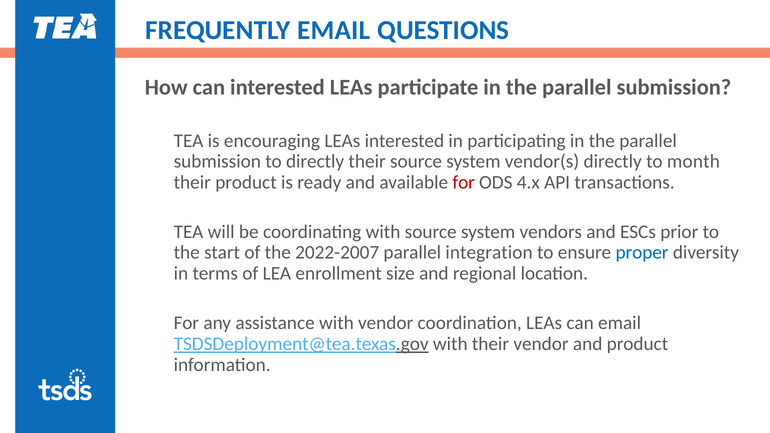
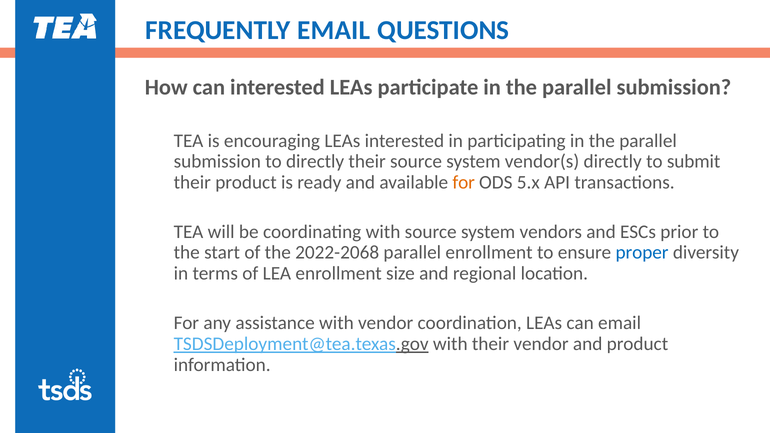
month: month -> submit
for at (464, 182) colour: red -> orange
4.x: 4.x -> 5.x
2022-2007: 2022-2007 -> 2022-2068
parallel integration: integration -> enrollment
